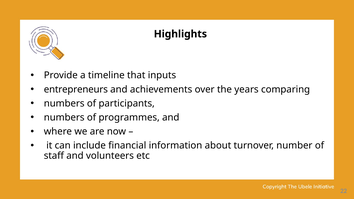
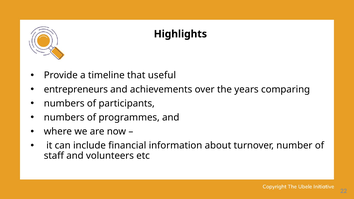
inputs: inputs -> useful
